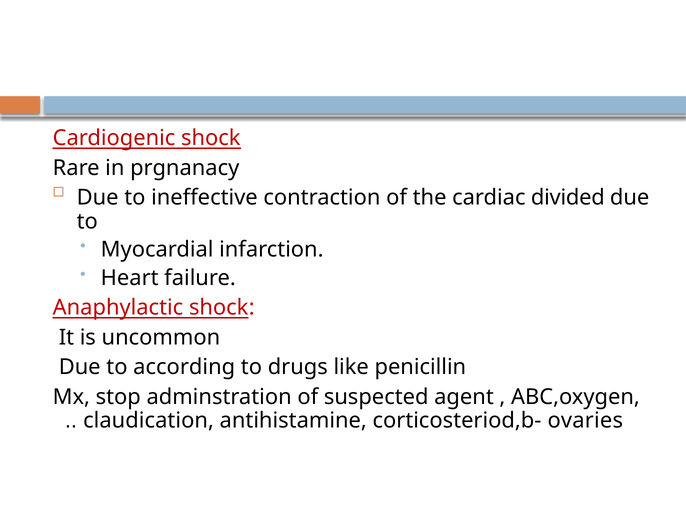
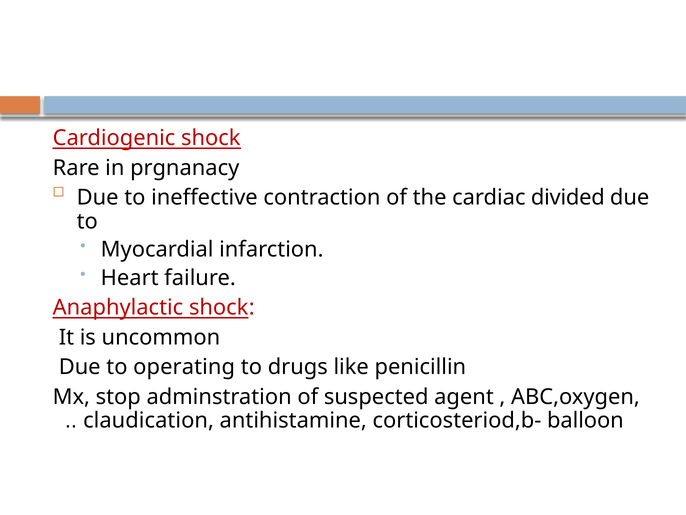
according: according -> operating
ovaries: ovaries -> balloon
